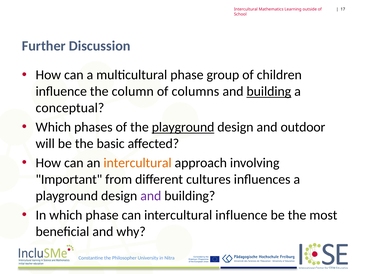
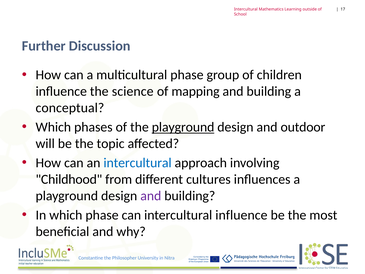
column: column -> science
columns: columns -> mapping
building at (269, 91) underline: present -> none
basic: basic -> topic
intercultural at (138, 163) colour: orange -> blue
Important: Important -> Childhood
